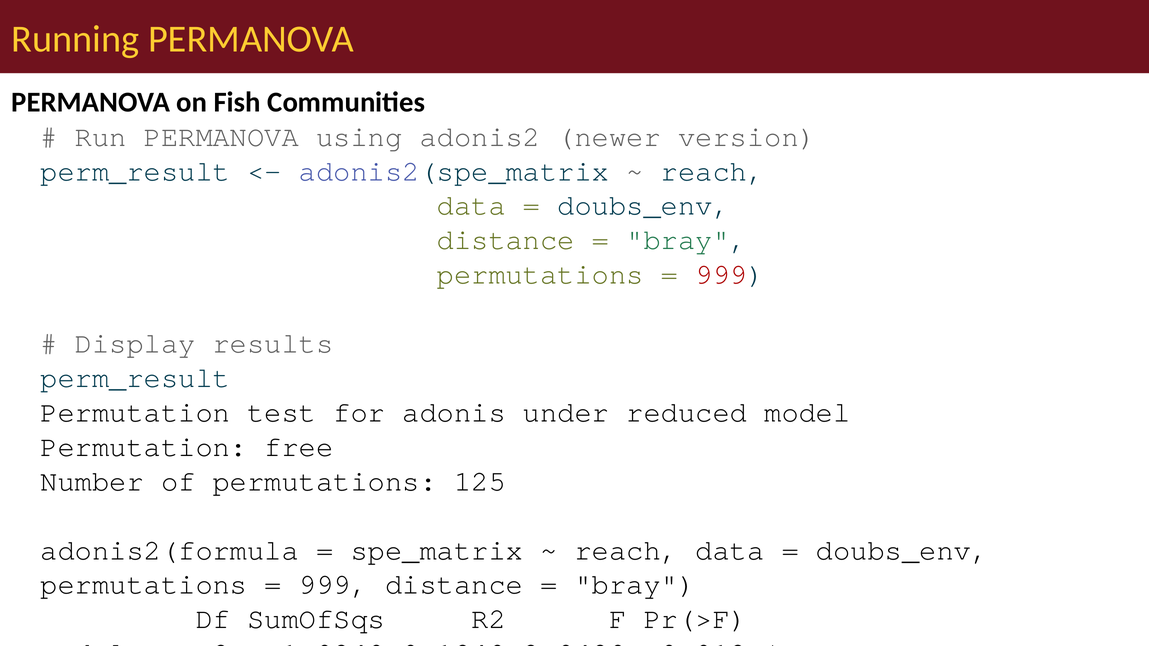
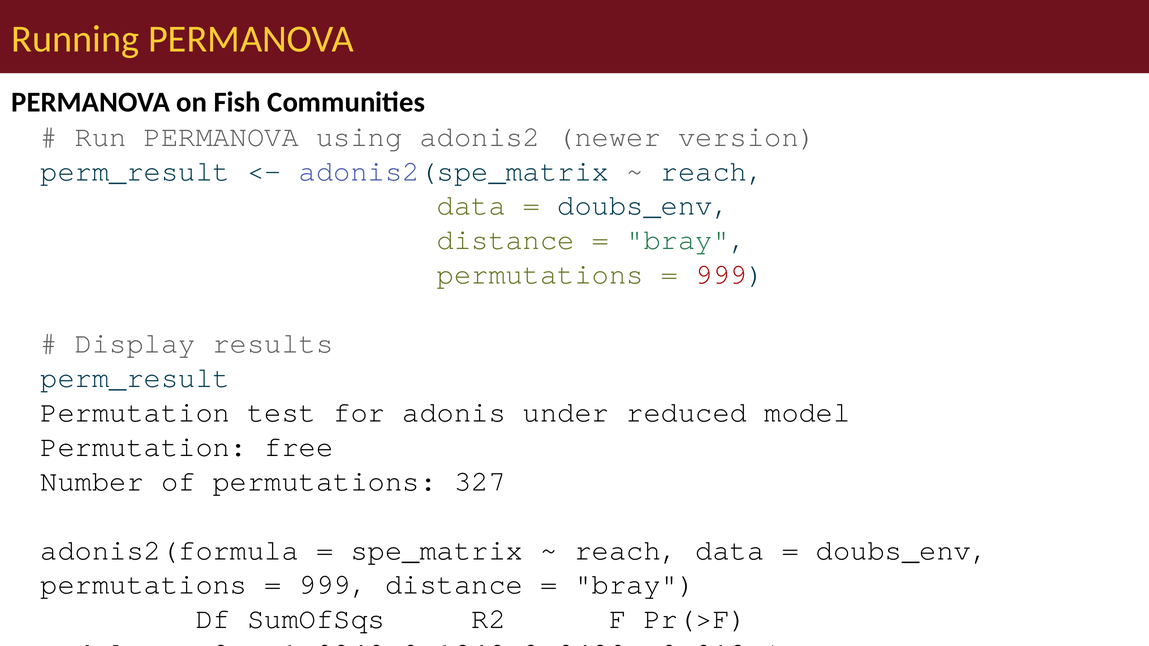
125: 125 -> 327
